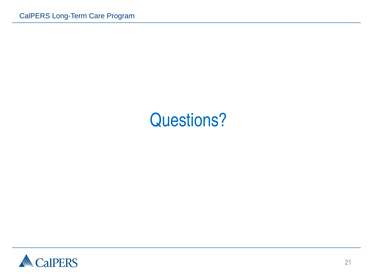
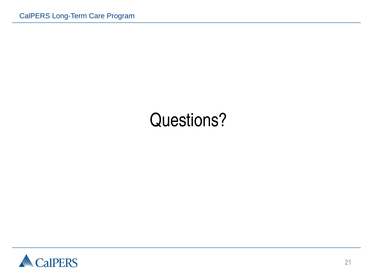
Questions colour: blue -> black
